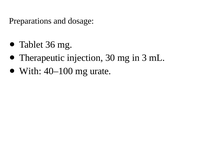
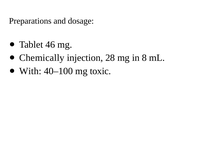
36: 36 -> 46
Therapeutic: Therapeutic -> Chemically
30: 30 -> 28
3: 3 -> 8
urate: urate -> toxic
